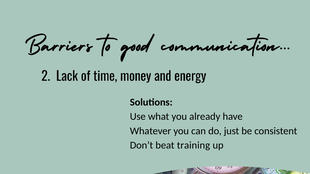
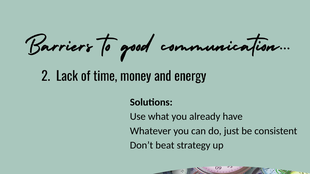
training: training -> strategy
